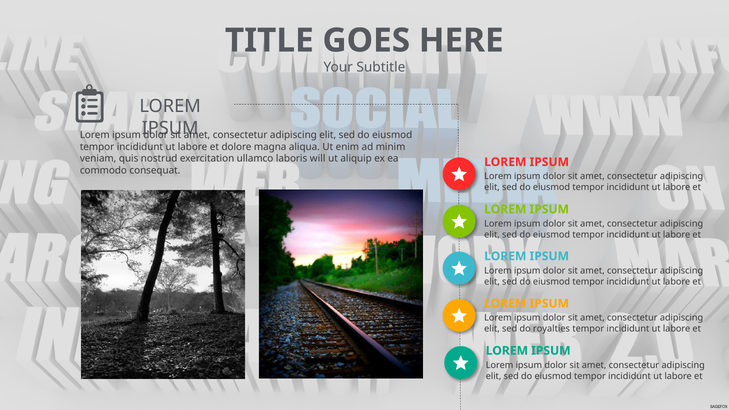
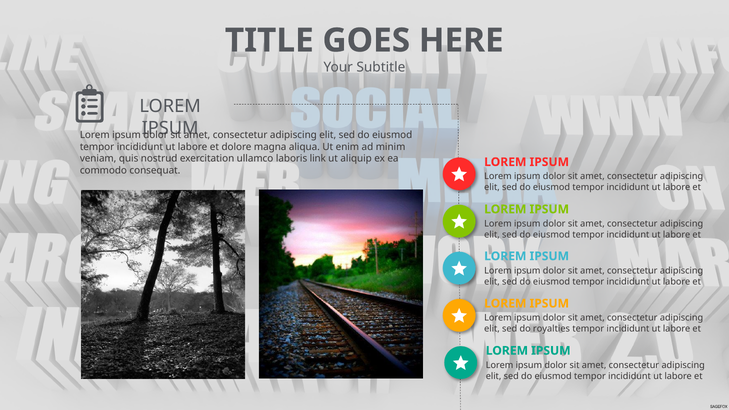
will: will -> link
